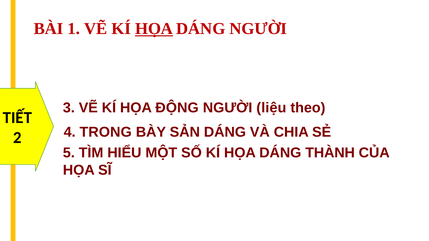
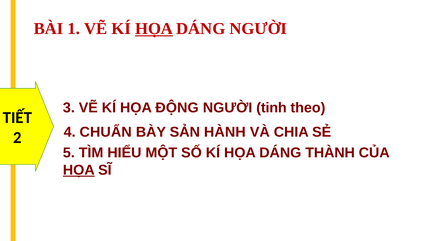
liệu: liệu -> tinh
TRONG: TRONG -> CHUẨN
SẢN DÁNG: DÁNG -> HÀNH
HỌA at (79, 170) underline: none -> present
